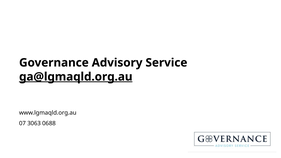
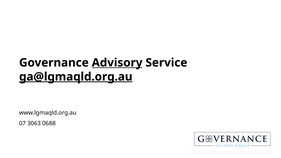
Advisory underline: none -> present
